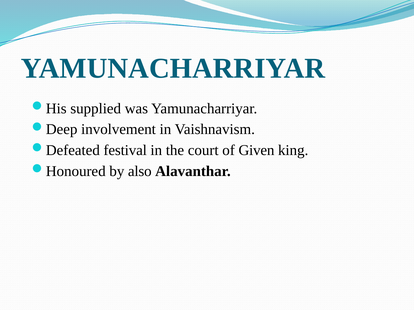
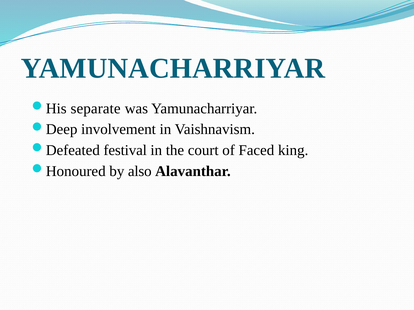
supplied: supplied -> separate
Given: Given -> Faced
